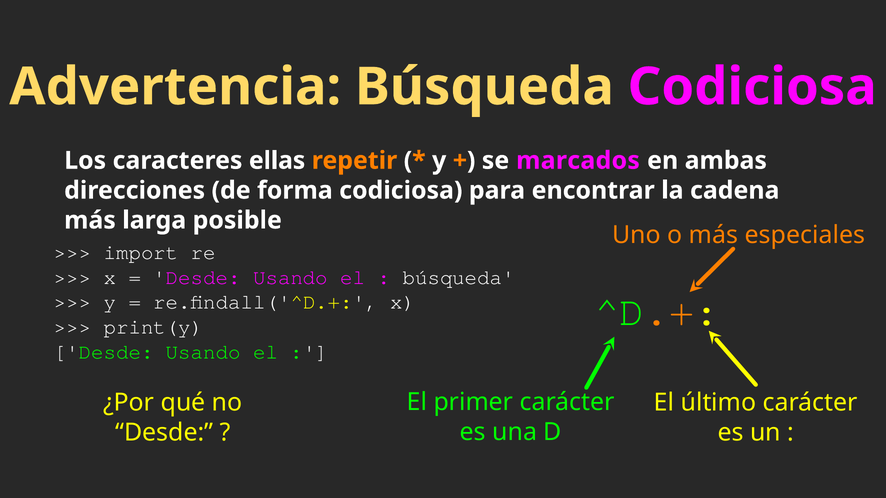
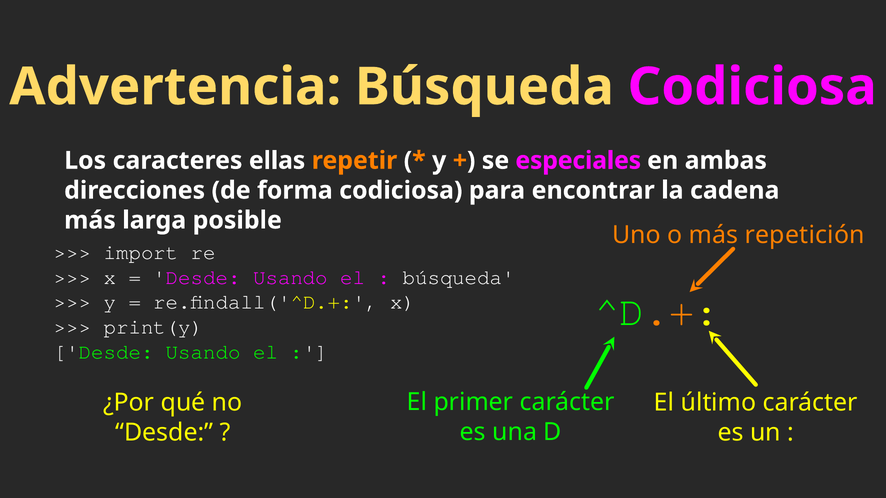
marcados: marcados -> especiales
especiales: especiales -> repetición
